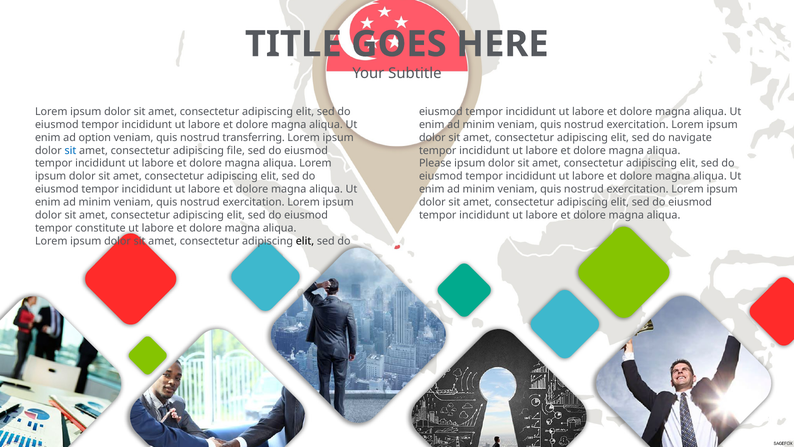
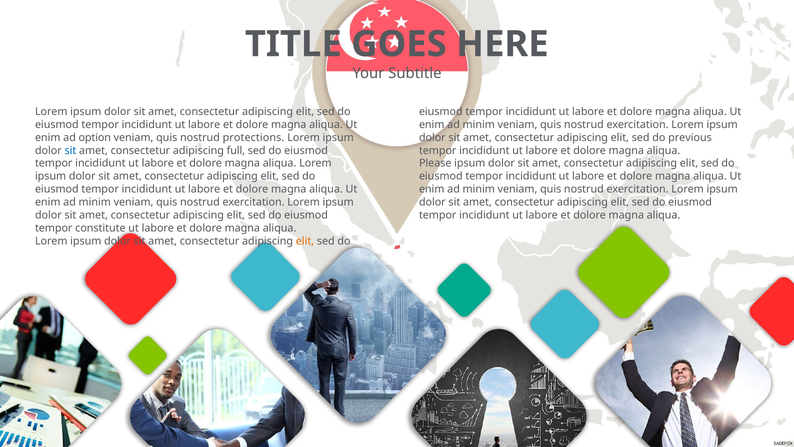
transferring: transferring -> protections
navigate: navigate -> previous
file: file -> full
elit at (305, 241) colour: black -> orange
